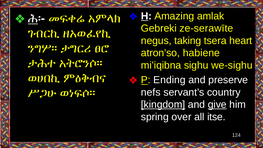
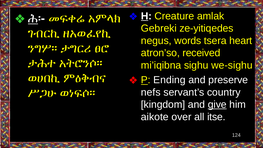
Amazing: Amazing -> Creature
ze-serawīte: ze-serawīte -> ze-yitiqedes
taking: taking -> words
habiene: habiene -> received
kingdom underline: present -> none
spring: spring -> aikote
